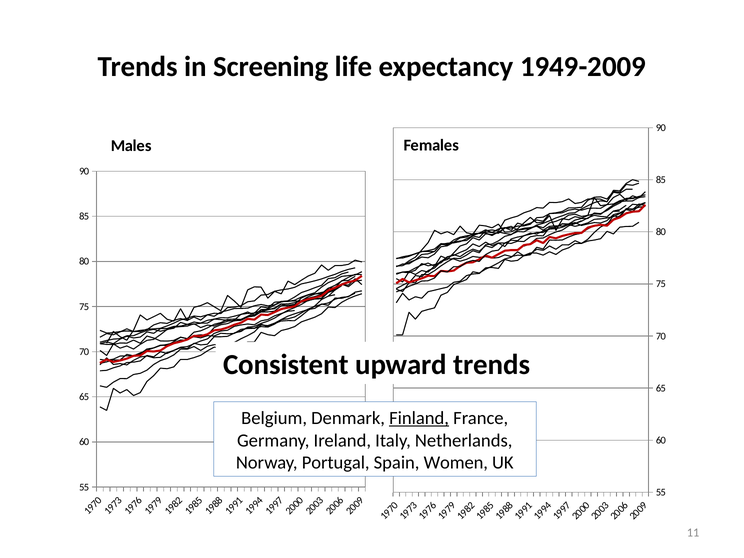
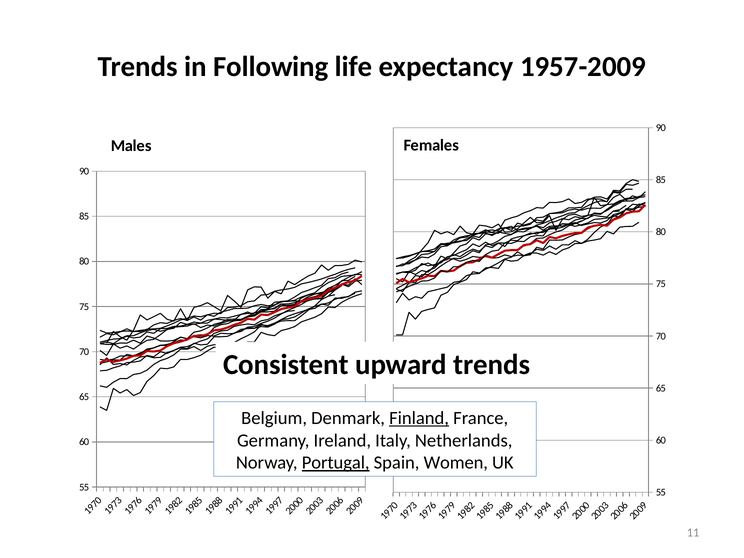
Screening: Screening -> Following
1949-2009: 1949-2009 -> 1957-2009
Portugal underline: none -> present
